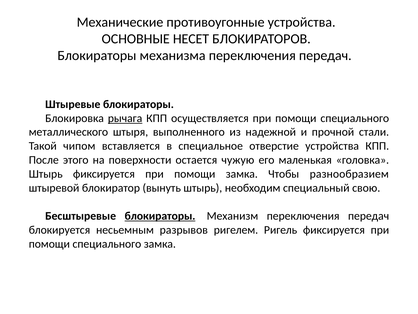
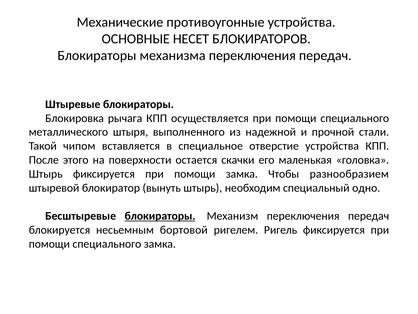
рычага underline: present -> none
чужую: чужую -> скачки
свою: свою -> одно
разрывов: разрывов -> бортовой
